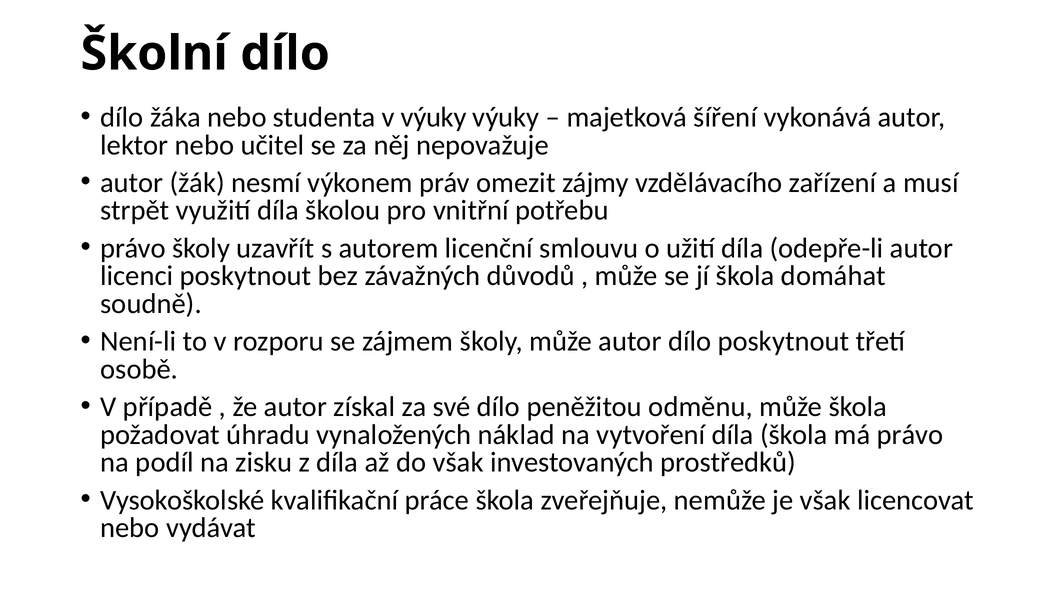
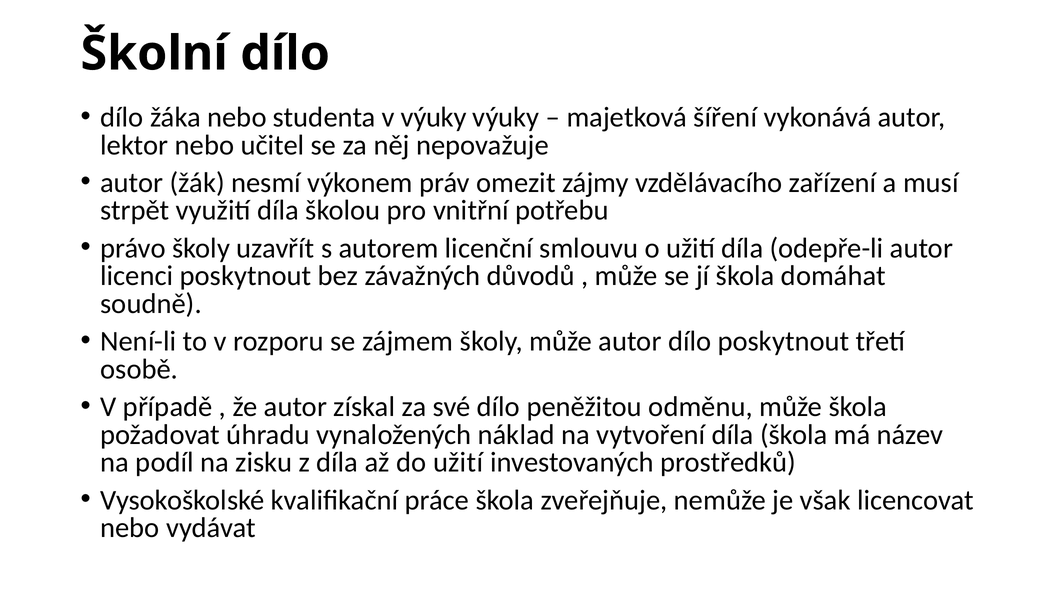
má právo: právo -> název
do však: však -> užití
